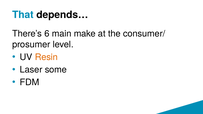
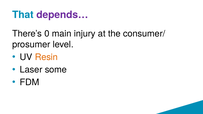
depends… colour: black -> purple
6: 6 -> 0
make: make -> injury
